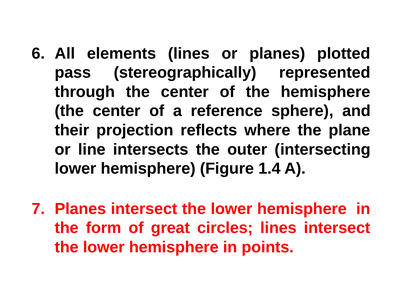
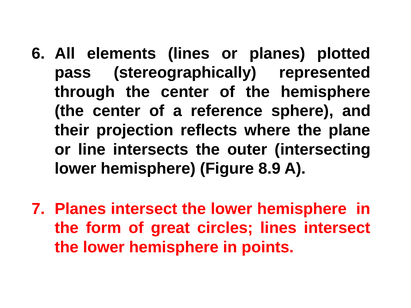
1.4: 1.4 -> 8.9
